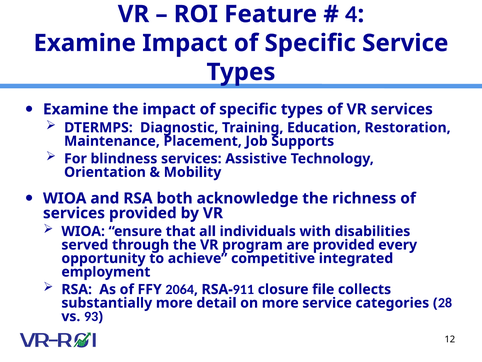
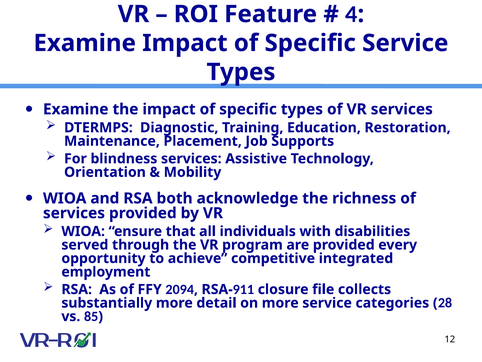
2064: 2064 -> 2094
93: 93 -> 85
